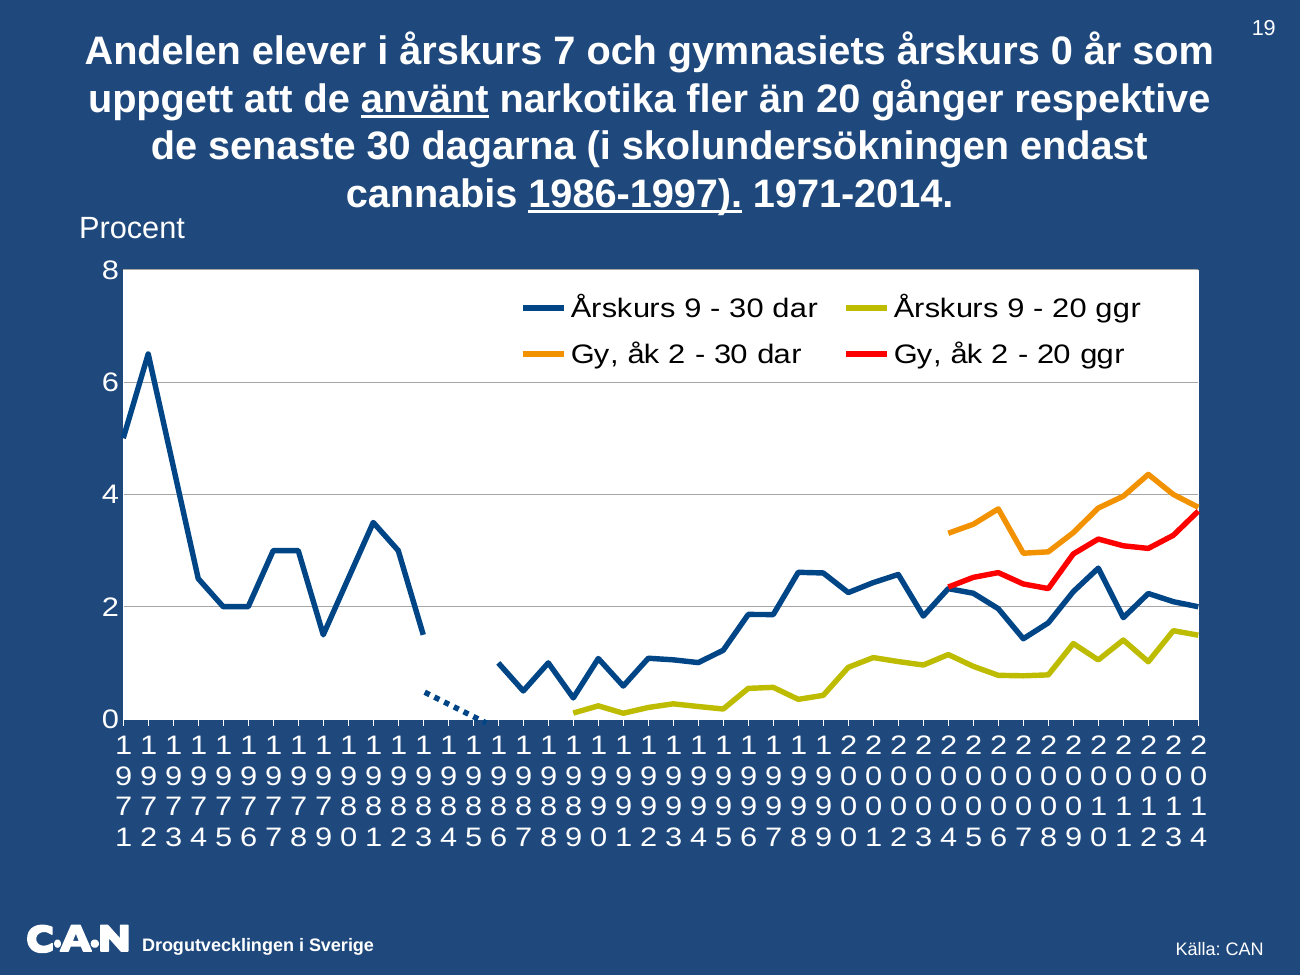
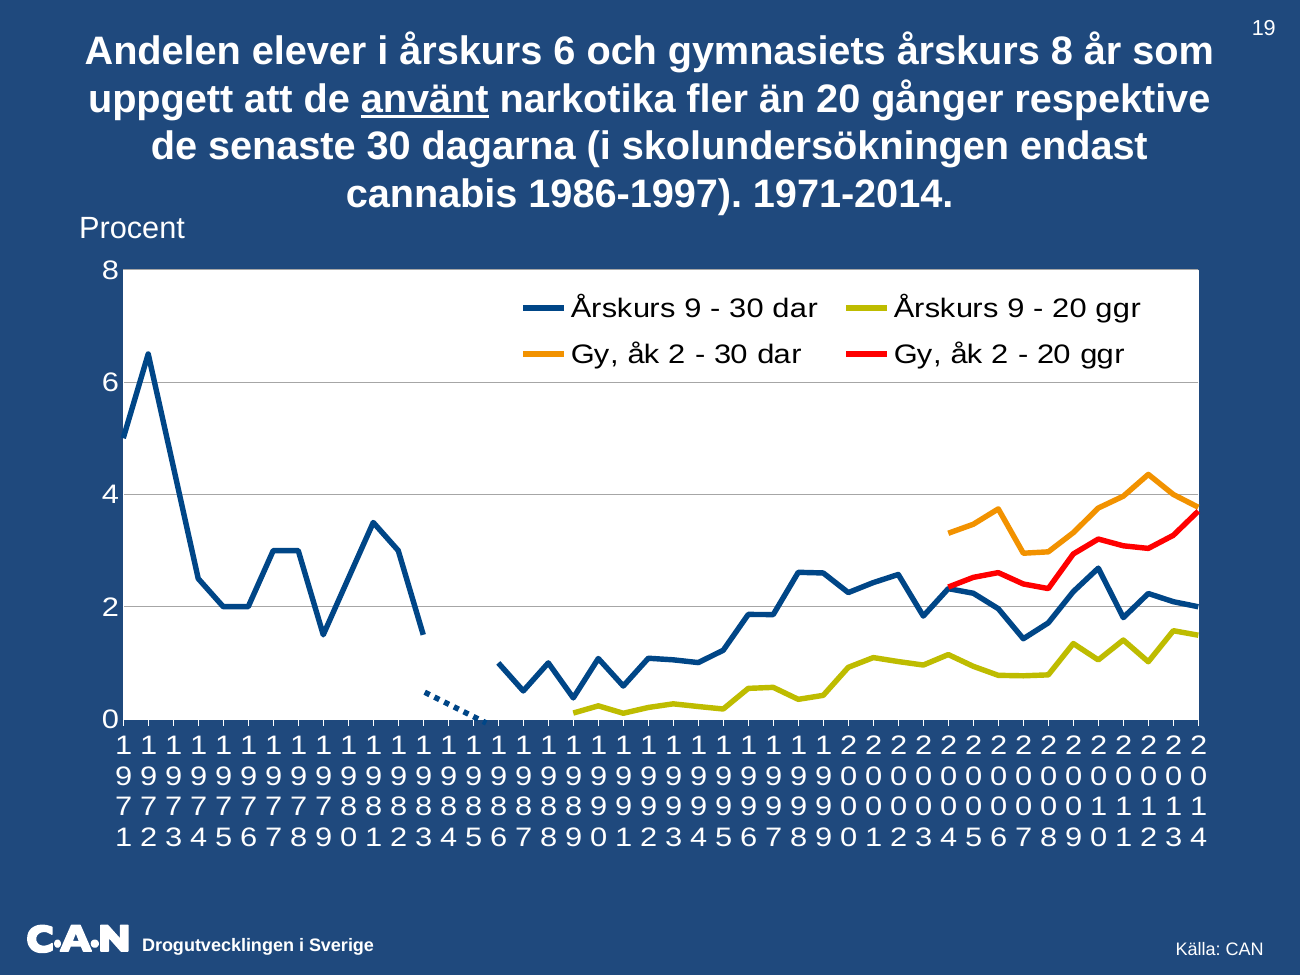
årskurs 7: 7 -> 6
årskurs 0: 0 -> 8
1986-1997 underline: present -> none
